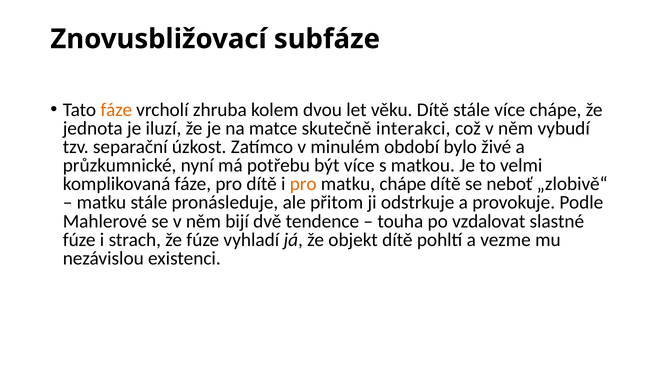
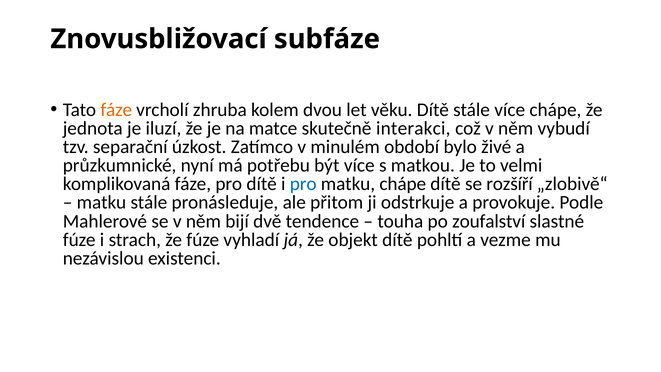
pro at (303, 184) colour: orange -> blue
neboť: neboť -> rozšíří
vzdalovat: vzdalovat -> zoufalství
